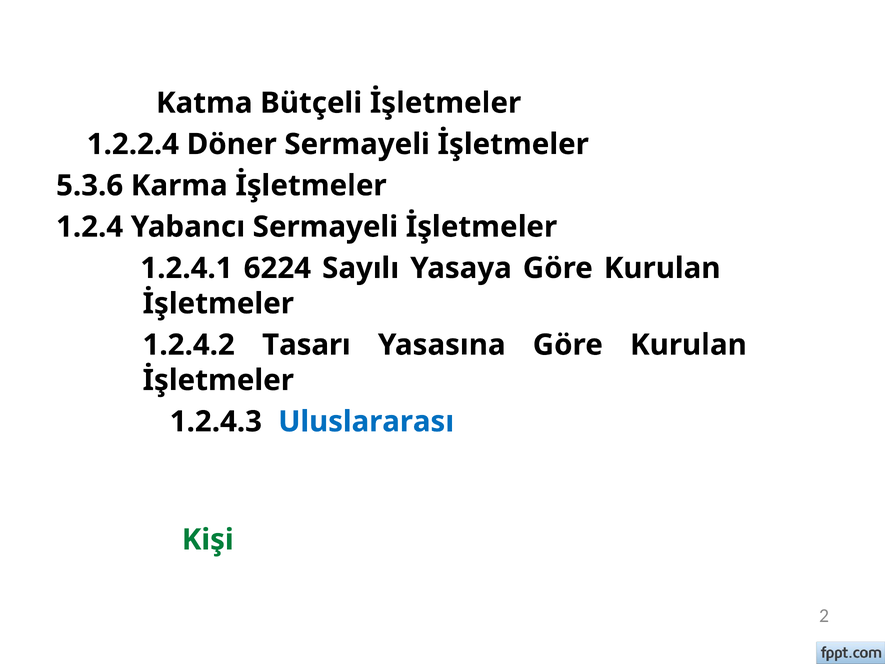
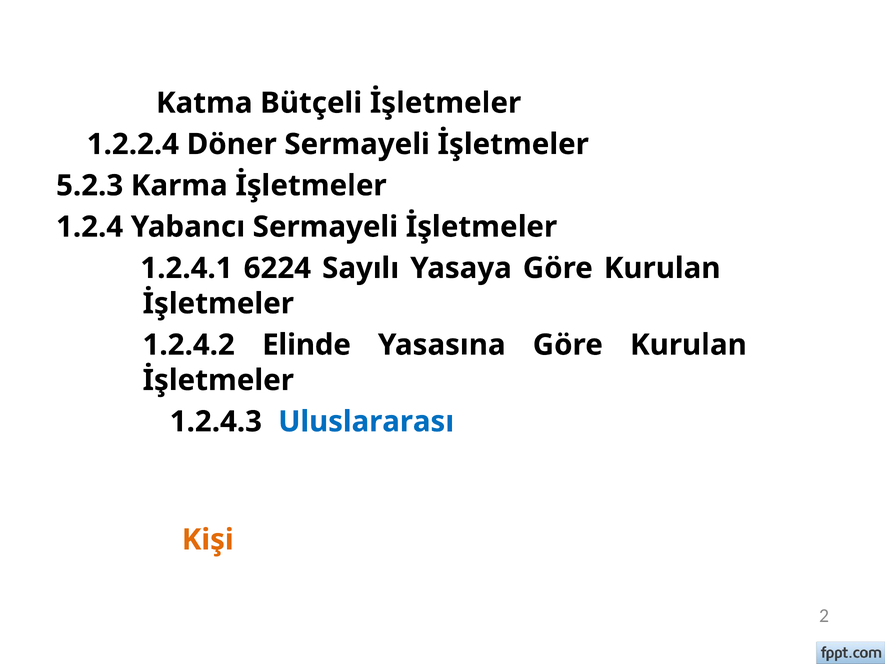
5.3.6: 5.3.6 -> 5.2.3
Tasarı: Tasarı -> Elinde
Kişi colour: green -> orange
